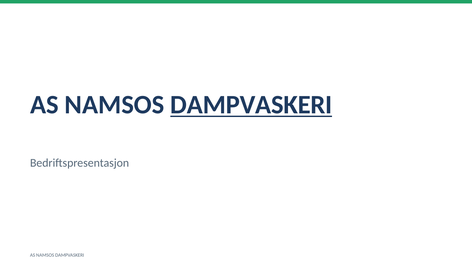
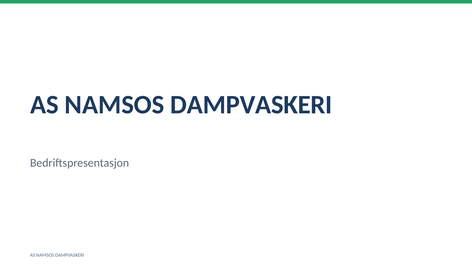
DAMPVASKERI at (251, 105) underline: present -> none
